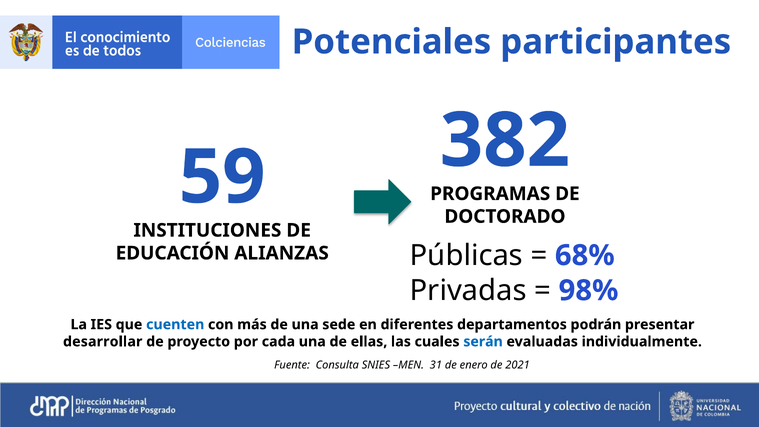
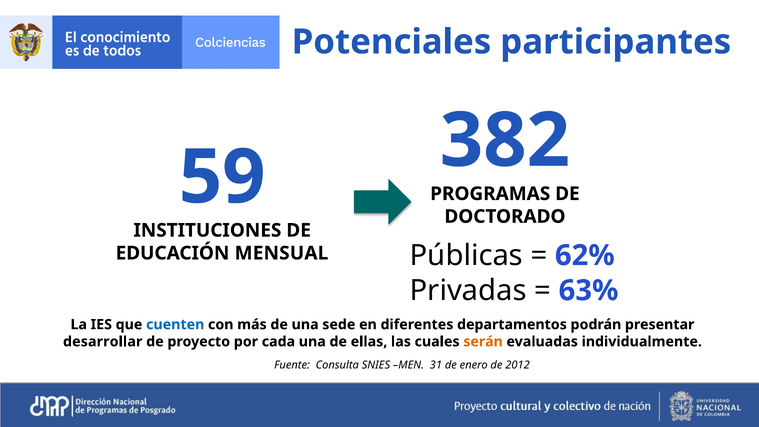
68%: 68% -> 62%
ALIANZAS: ALIANZAS -> MENSUAL
98%: 98% -> 63%
serán colour: blue -> orange
2021: 2021 -> 2012
